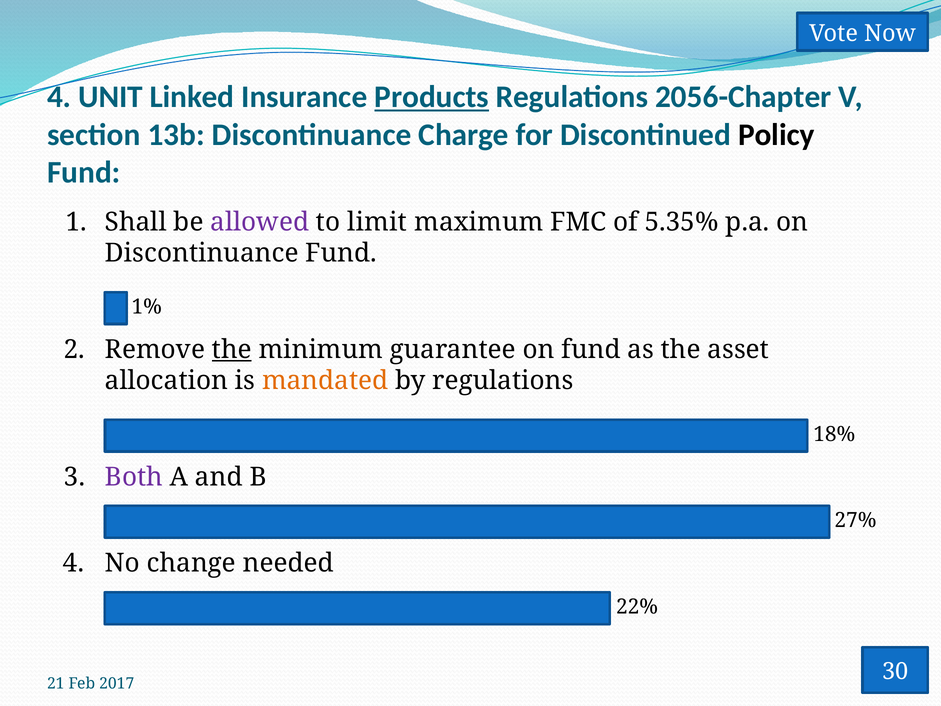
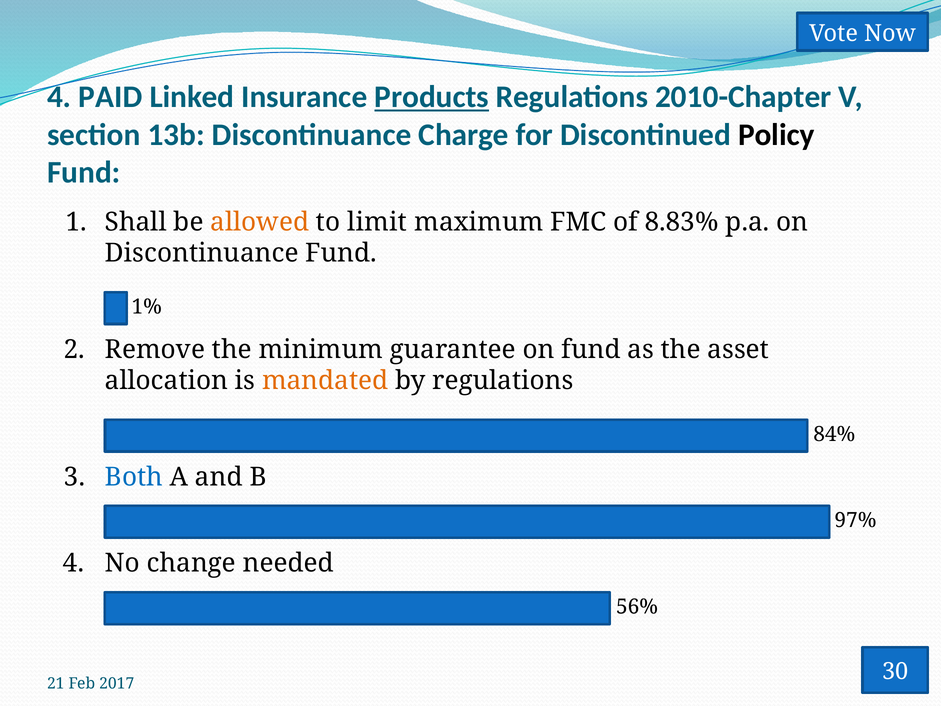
UNIT: UNIT -> PAID
2056-Chapter: 2056-Chapter -> 2010-Chapter
allowed colour: purple -> orange
5.35%: 5.35% -> 8.83%
the at (232, 349) underline: present -> none
18%: 18% -> 84%
Both colour: purple -> blue
27%: 27% -> 97%
22%: 22% -> 56%
